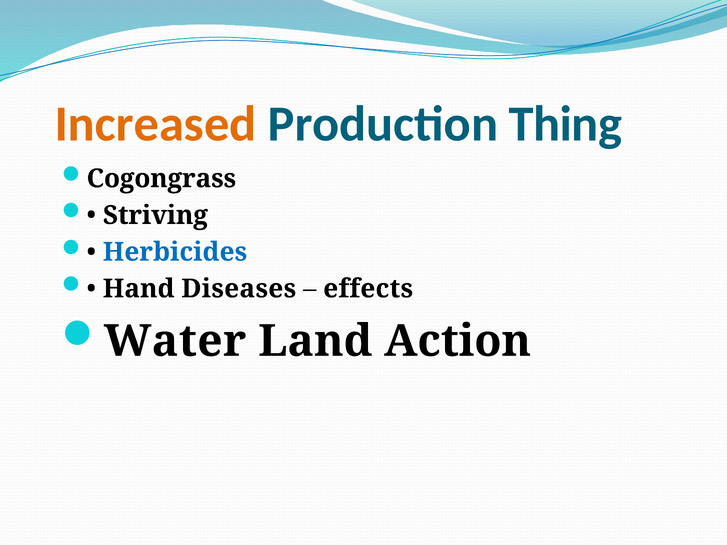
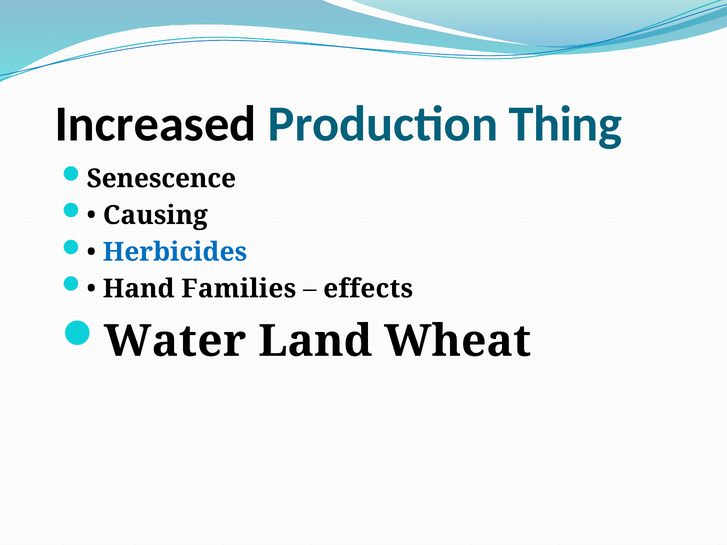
Increased colour: orange -> black
Cogongrass: Cogongrass -> Senescence
Striving: Striving -> Causing
Diseases: Diseases -> Families
Action: Action -> Wheat
